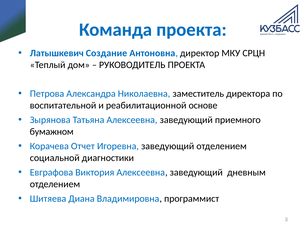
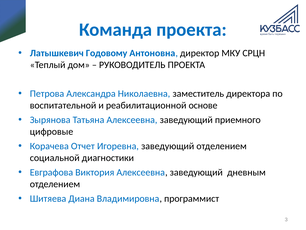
Создание: Создание -> Годовому
бумажном: бумажном -> цифровые
